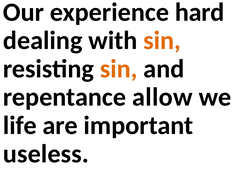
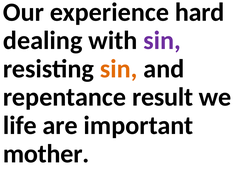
sin at (162, 41) colour: orange -> purple
allow: allow -> result
useless: useless -> mother
